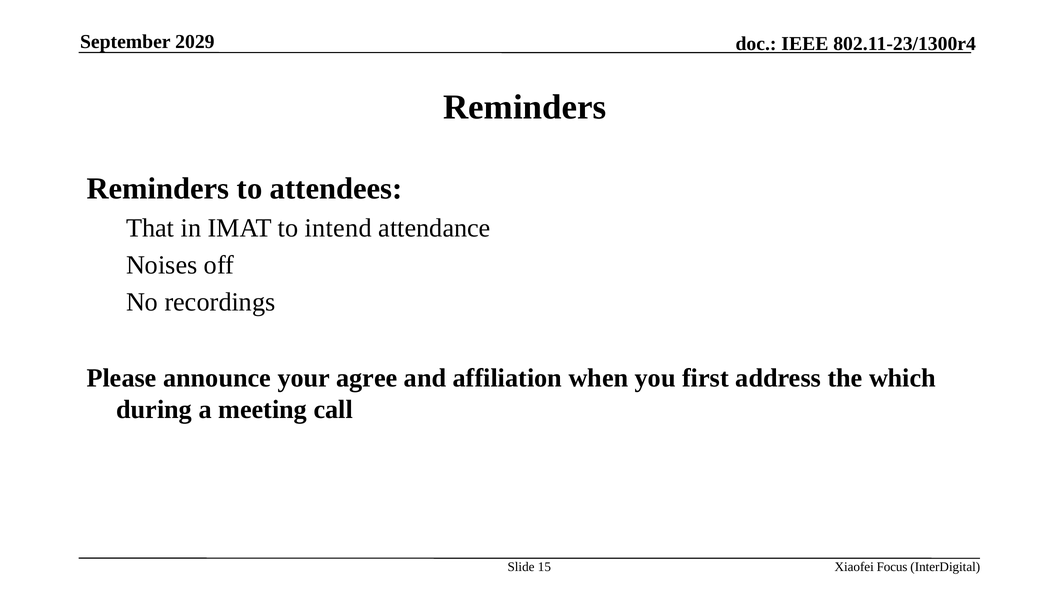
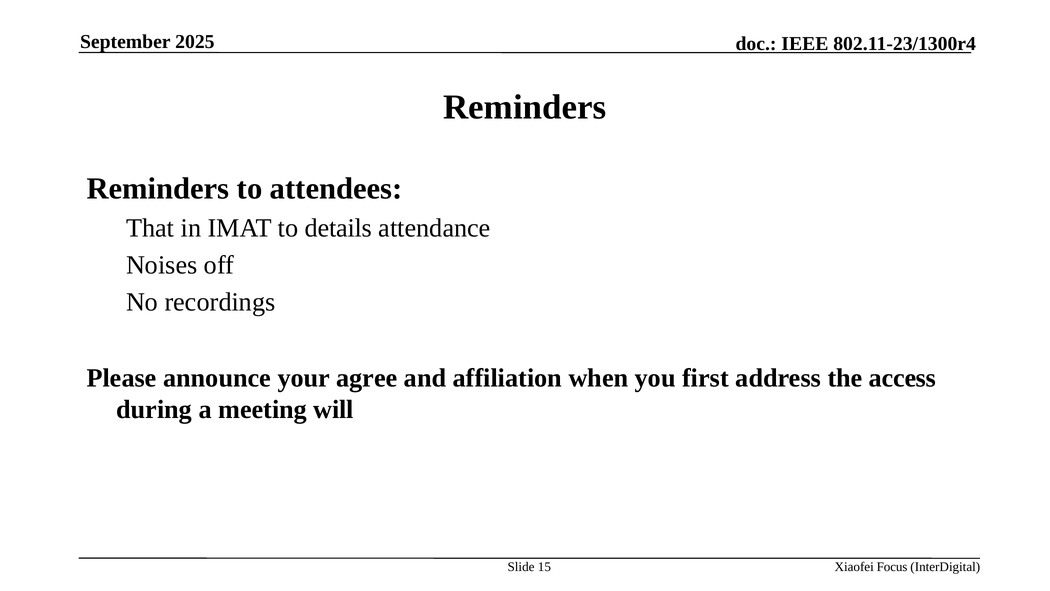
2029: 2029 -> 2025
intend: intend -> details
which: which -> access
call: call -> will
